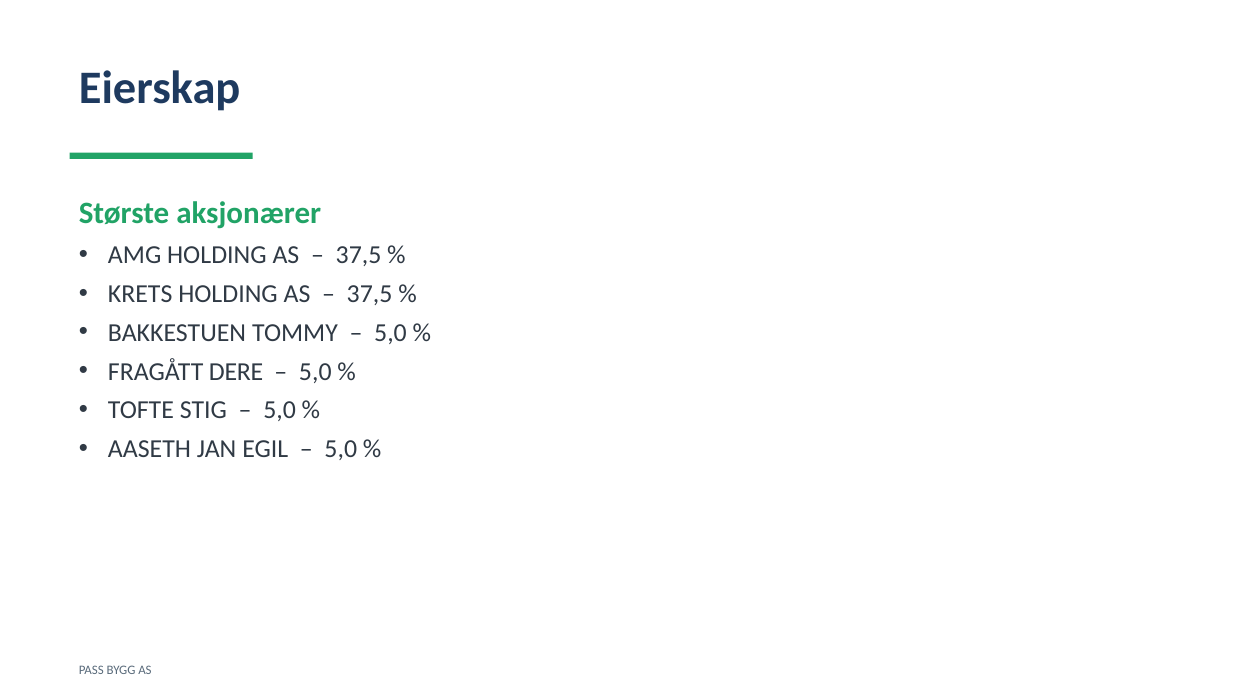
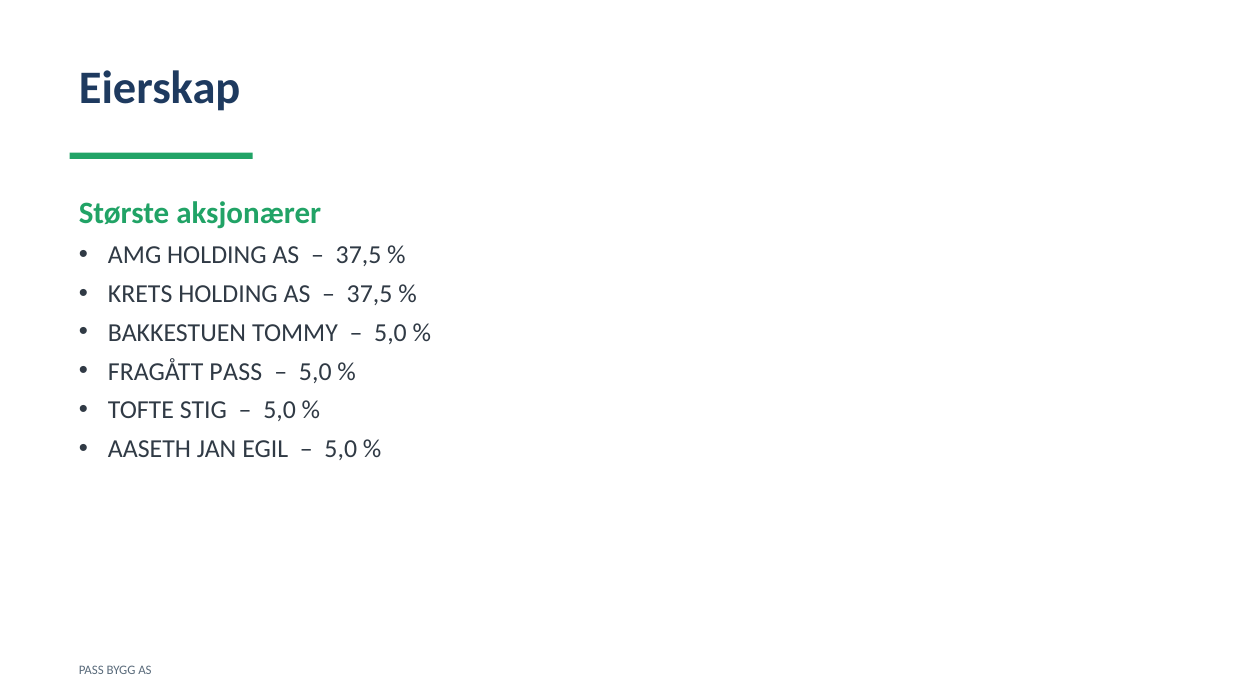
FRAGÅTT DERE: DERE -> PASS
